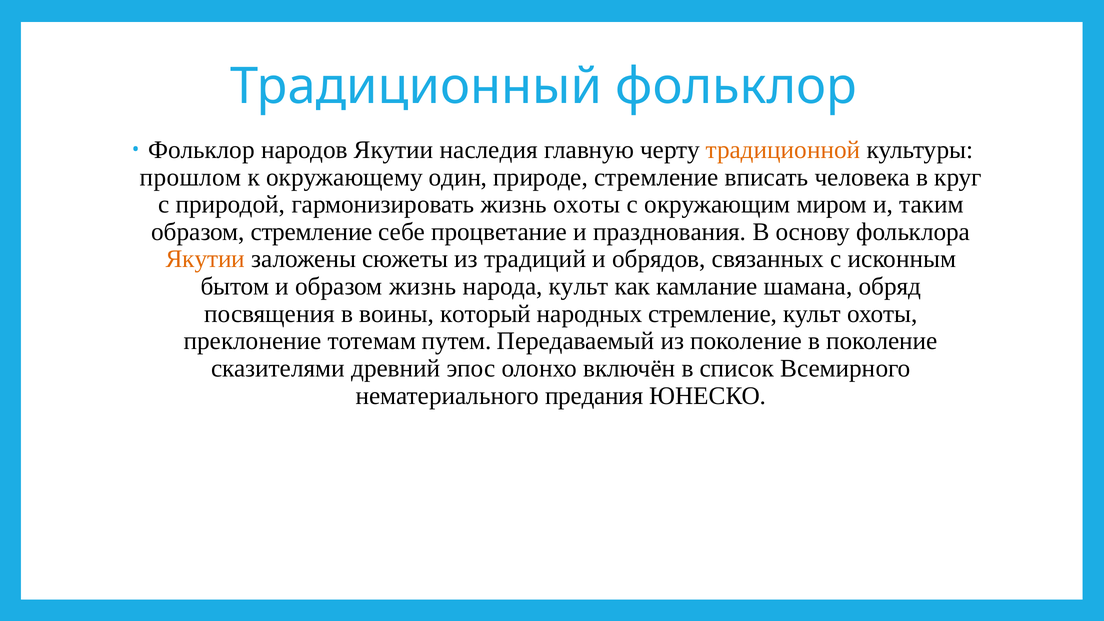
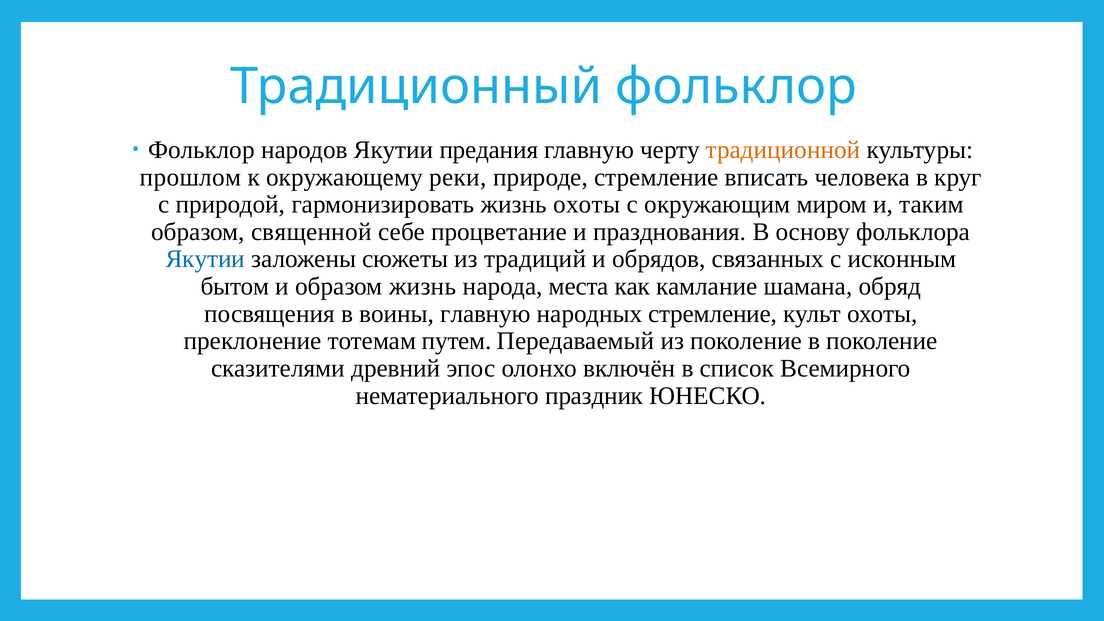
наследия: наследия -> предания
один: один -> реки
образом стремление: стремление -> священной
Якутии at (205, 259) colour: orange -> blue
народа культ: культ -> места
воины который: который -> главную
предания: предания -> праздник
